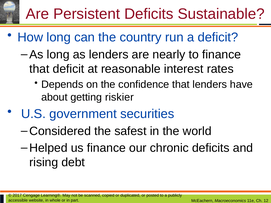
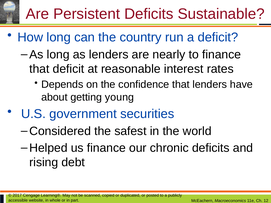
riskier: riskier -> young
